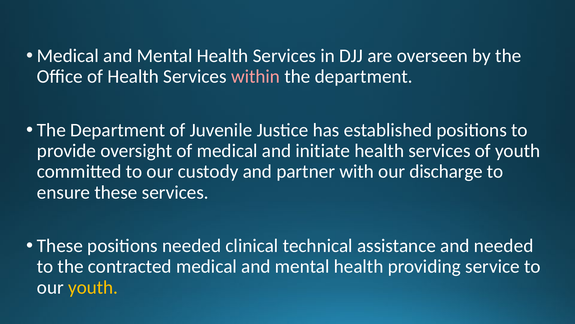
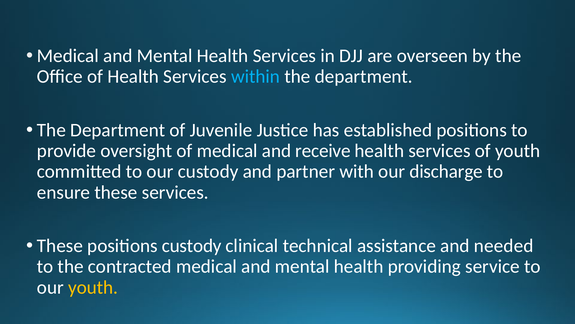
within colour: pink -> light blue
initiate: initiate -> receive
positions needed: needed -> custody
